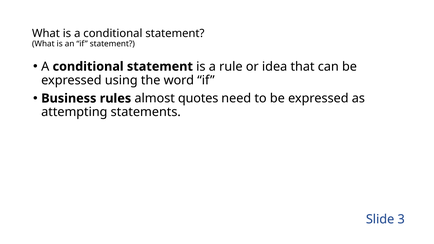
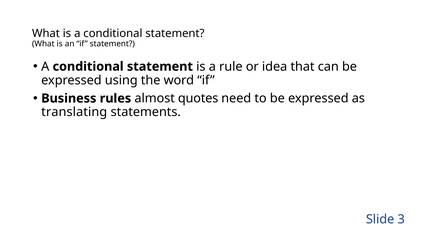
attempting: attempting -> translating
